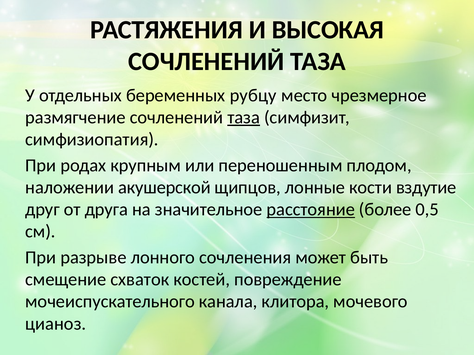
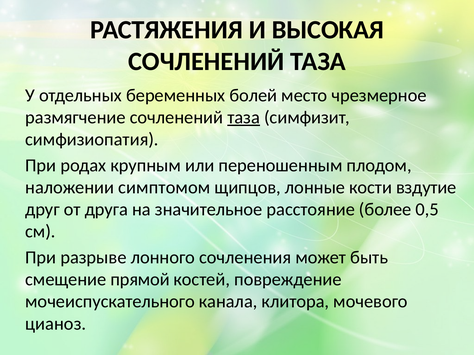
рубцу: рубцу -> болей
акушерской: акушерской -> симптомом
расстояние underline: present -> none
схваток: схваток -> прямой
